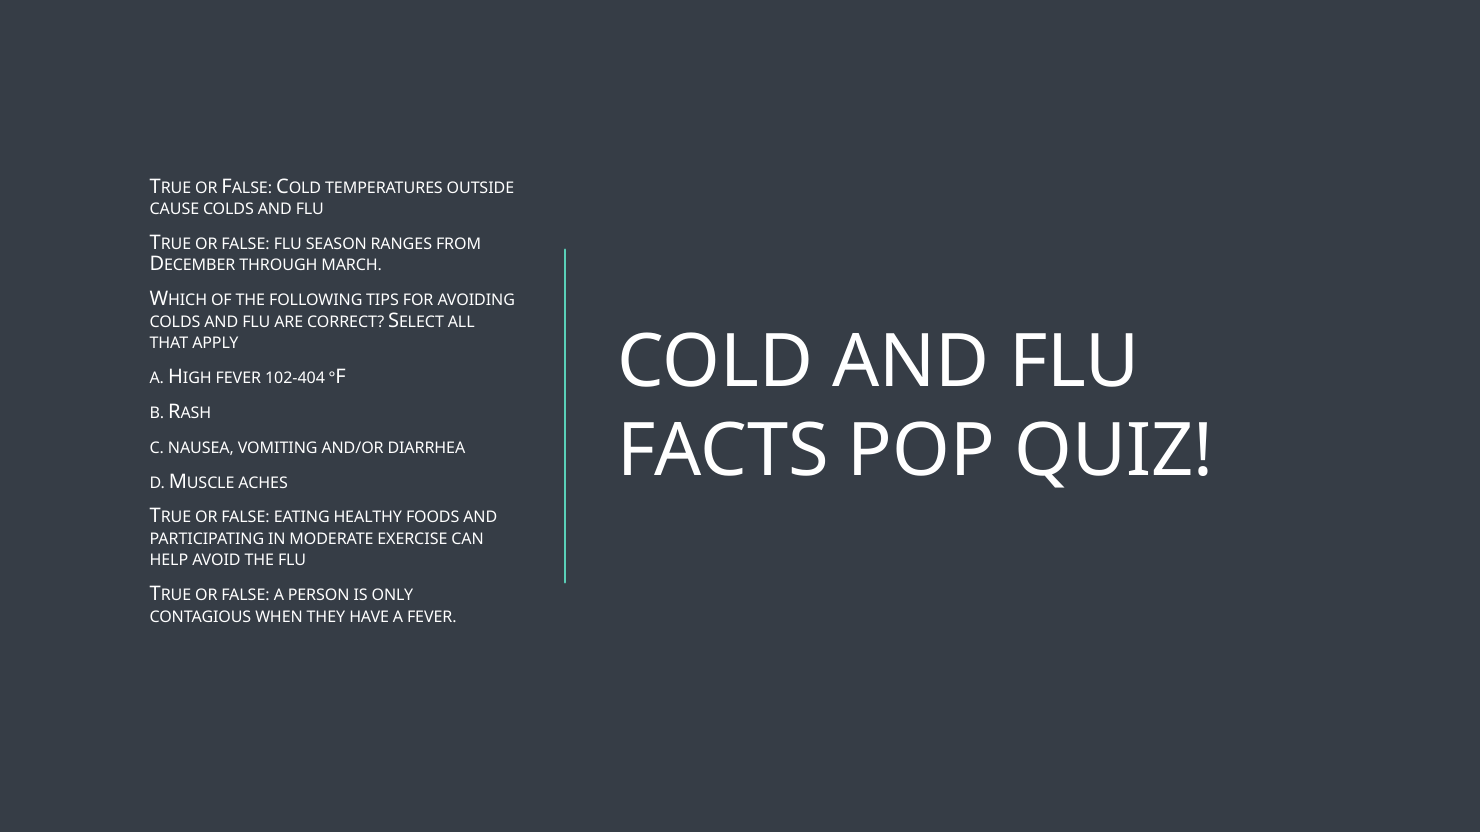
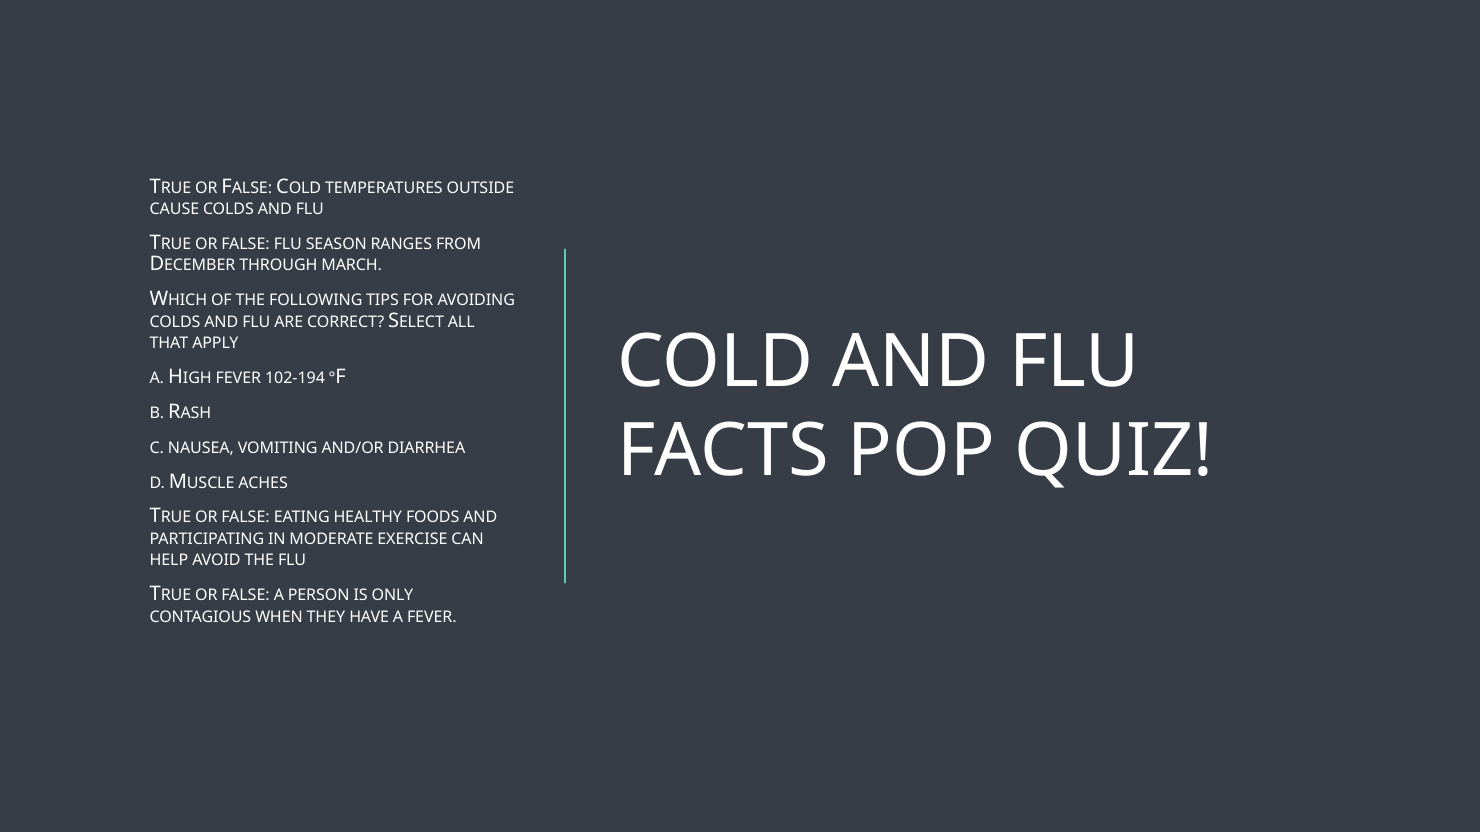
102-404: 102-404 -> 102-194
